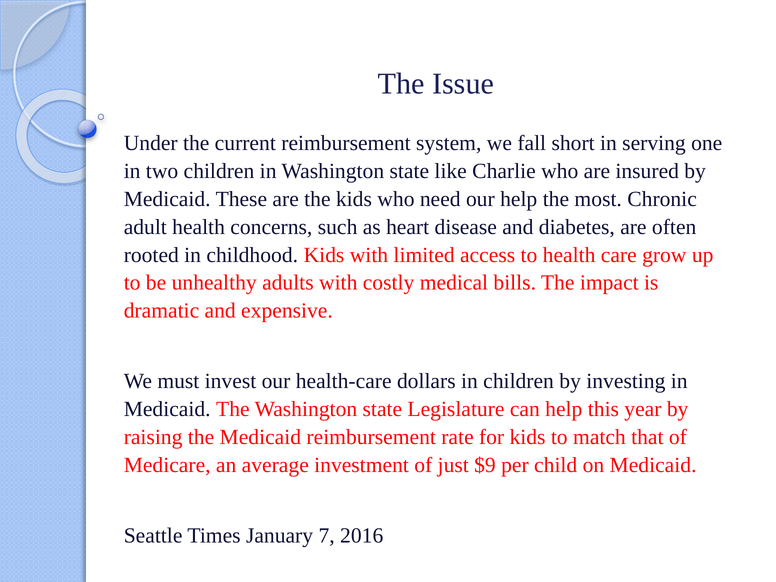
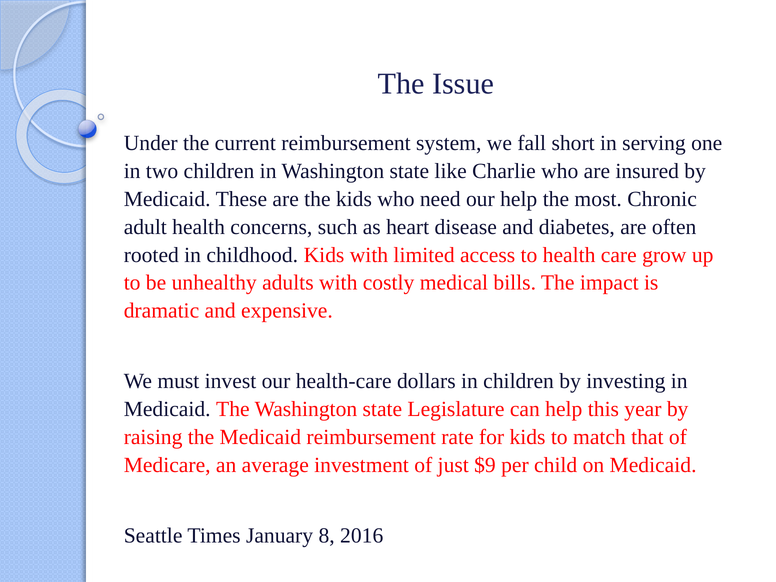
7: 7 -> 8
